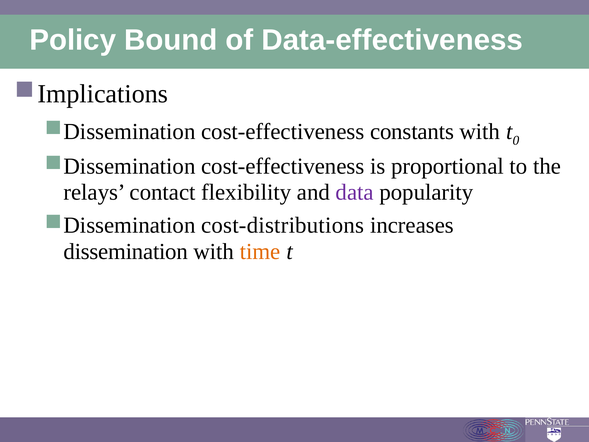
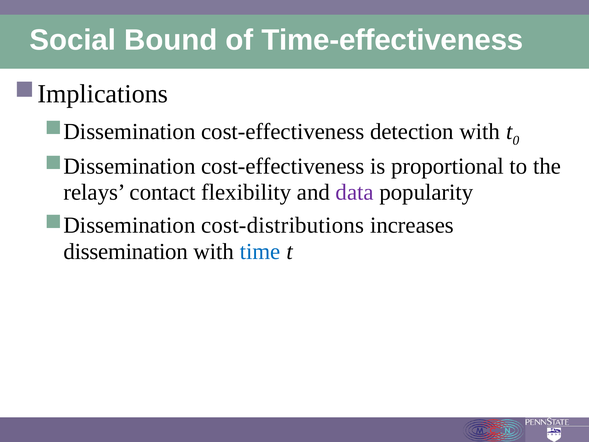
Policy: Policy -> Social
Data-effectiveness: Data-effectiveness -> Time-effectiveness
constants: constants -> detection
time colour: orange -> blue
